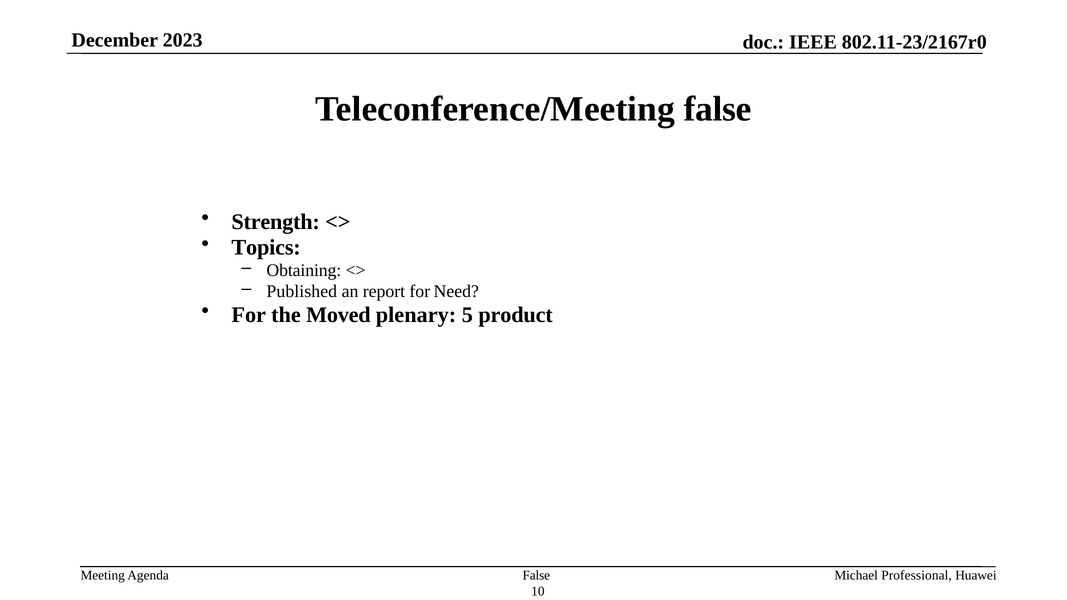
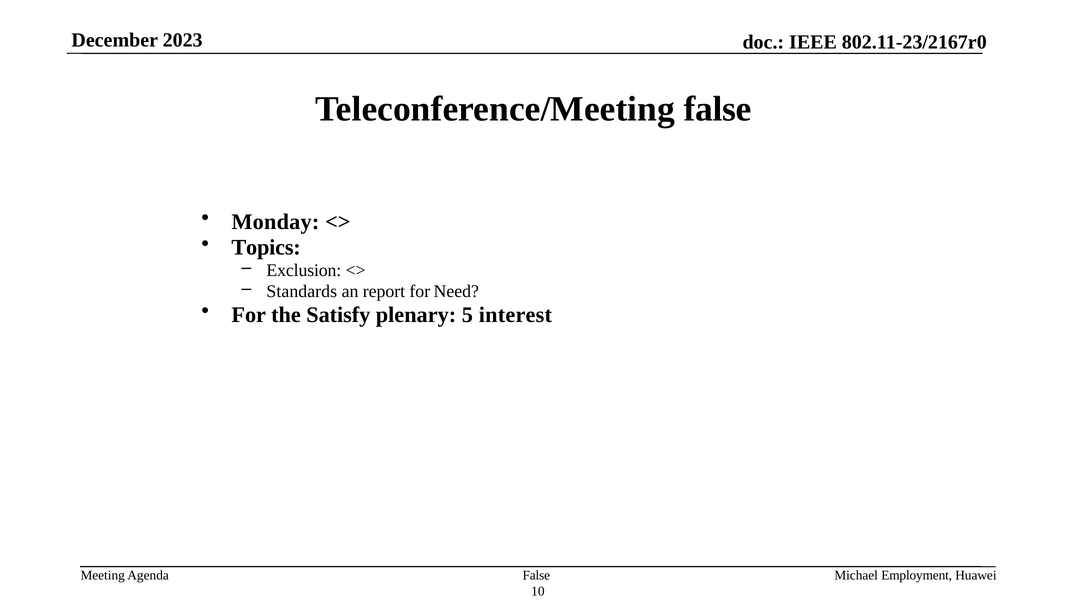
Strength: Strength -> Monday
Obtaining: Obtaining -> Exclusion
Published: Published -> Standards
Moved: Moved -> Satisfy
product: product -> interest
Professional: Professional -> Employment
